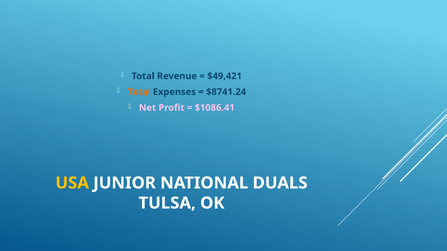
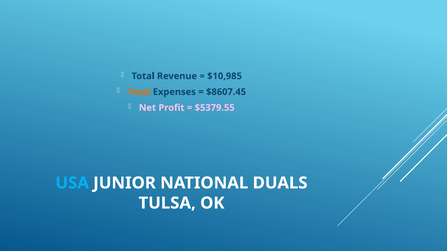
$49,421: $49,421 -> $10,985
$8741.24: $8741.24 -> $8607.45
$1086.41: $1086.41 -> $5379.55
USA colour: yellow -> light blue
